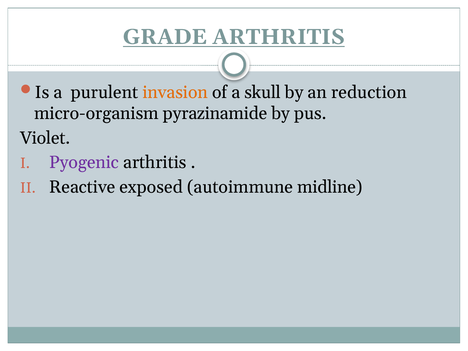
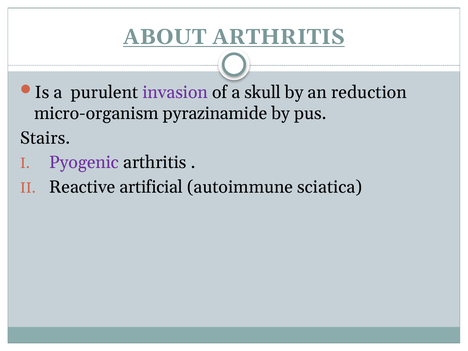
GRADE: GRADE -> ABOUT
invasion colour: orange -> purple
Violet: Violet -> Stairs
exposed: exposed -> artificial
midline: midline -> sciatica
